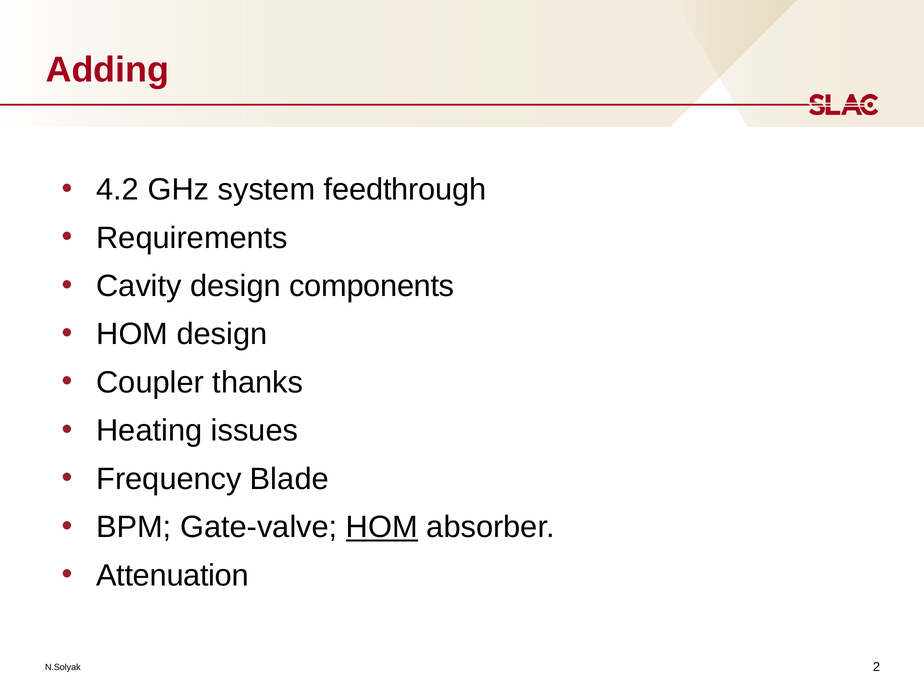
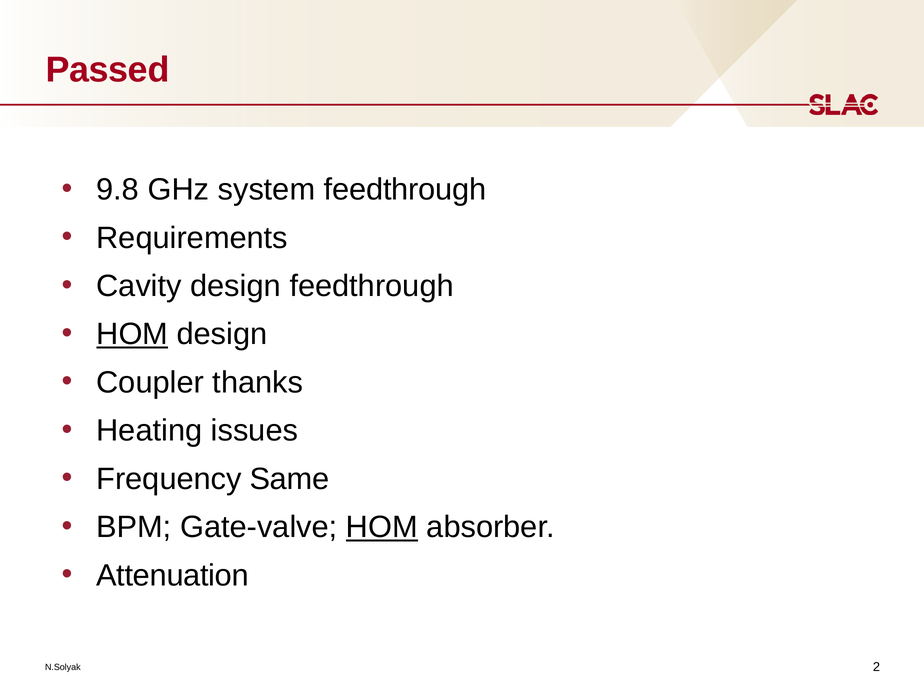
Adding: Adding -> Passed
4.2: 4.2 -> 9.8
design components: components -> feedthrough
HOM at (132, 334) underline: none -> present
Blade: Blade -> Same
